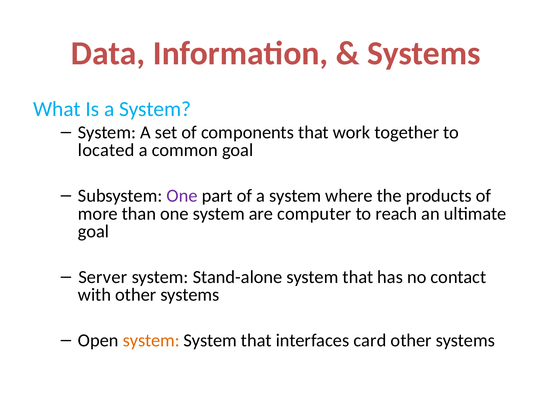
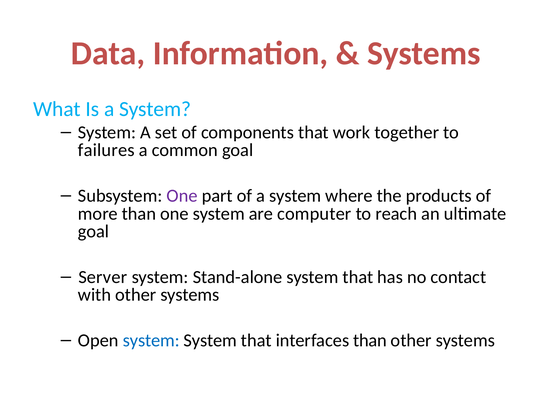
located: located -> failures
system at (151, 340) colour: orange -> blue
interfaces card: card -> than
